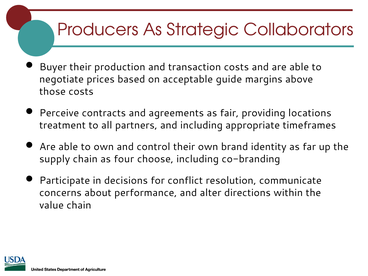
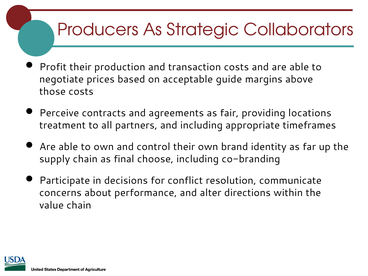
Buyer: Buyer -> Profit
four: four -> final
